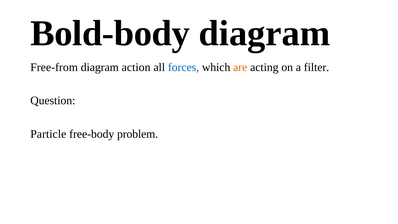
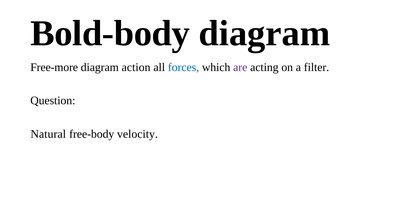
Free-from: Free-from -> Free-more
are colour: orange -> purple
Particle: Particle -> Natural
problem: problem -> velocity
